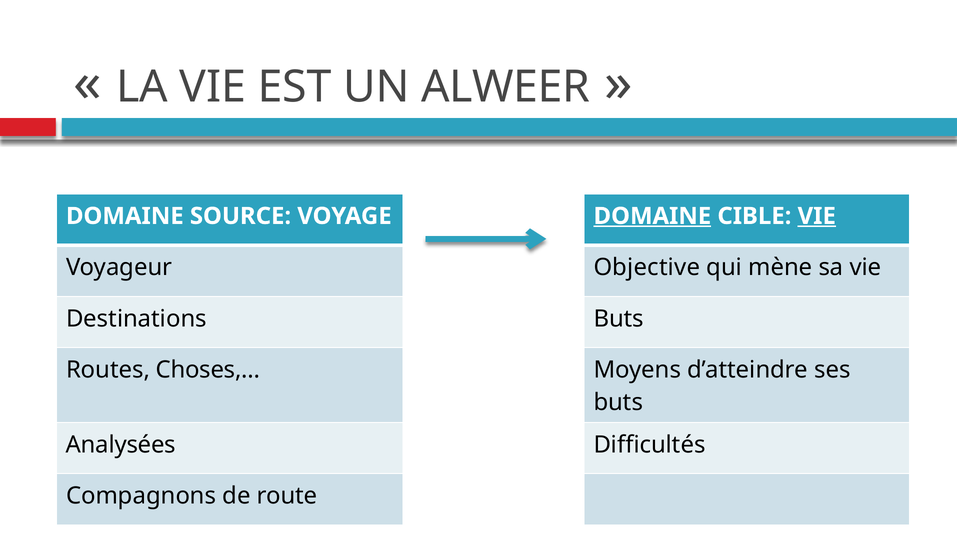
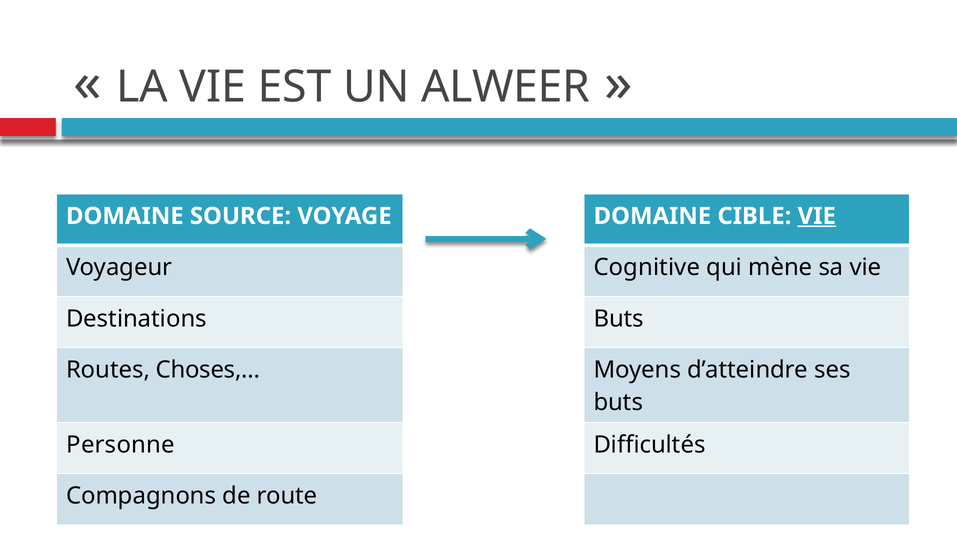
DOMAINE at (652, 216) underline: present -> none
Objective: Objective -> Cognitive
Analysées: Analysées -> Personne
